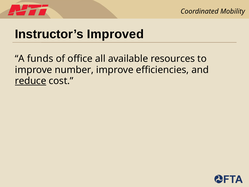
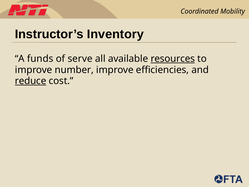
Improved: Improved -> Inventory
office: office -> serve
resources underline: none -> present
